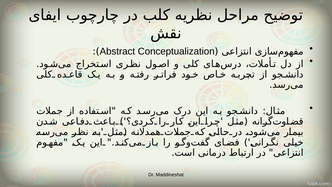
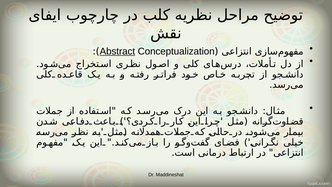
Abstract underline: none -> present
